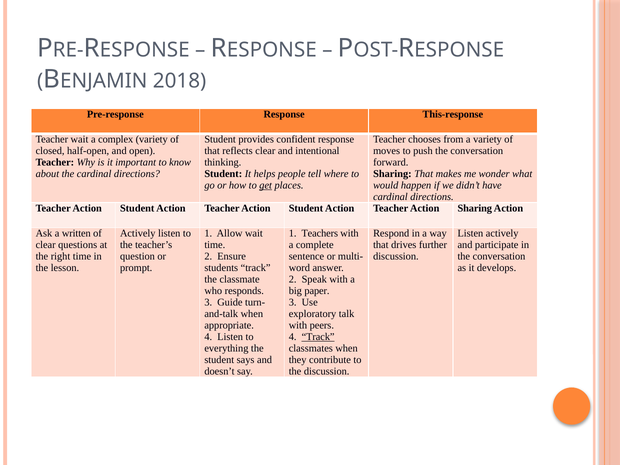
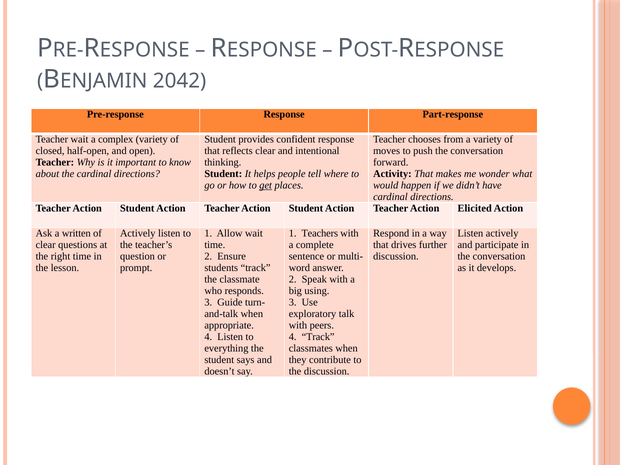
2018: 2018 -> 2042
This-response: This-response -> Part-response
Sharing at (392, 174): Sharing -> Activity
Action Sharing: Sharing -> Elicited
paper: paper -> using
Track at (318, 337) underline: present -> none
